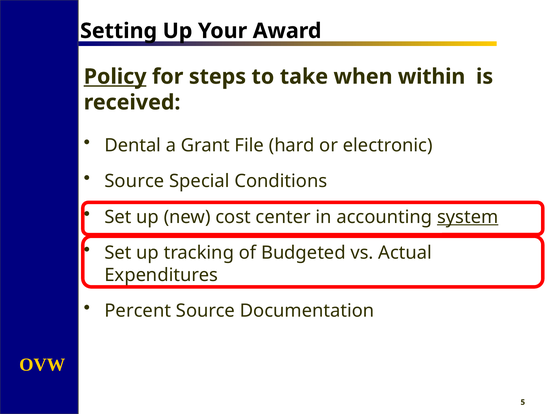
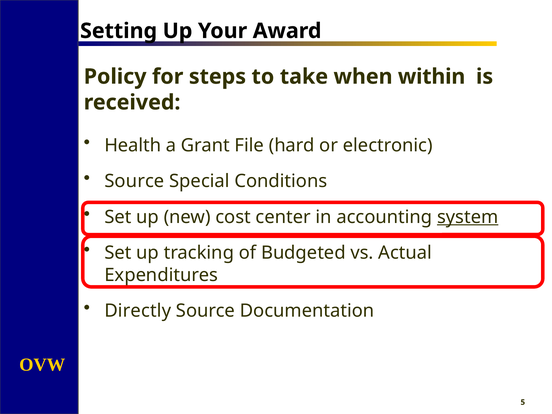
Policy underline: present -> none
Dental: Dental -> Health
Percent: Percent -> Directly
